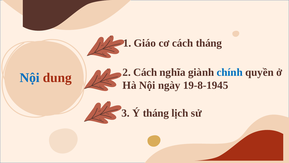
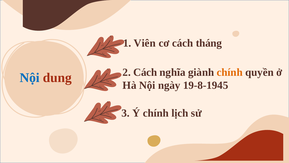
Giáo: Giáo -> Viên
chính at (230, 72) colour: blue -> orange
Ý tháng: tháng -> chính
